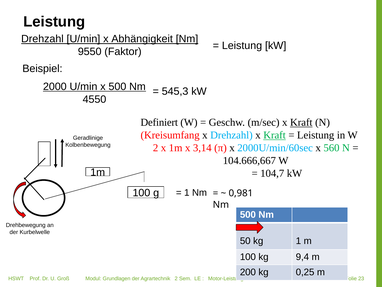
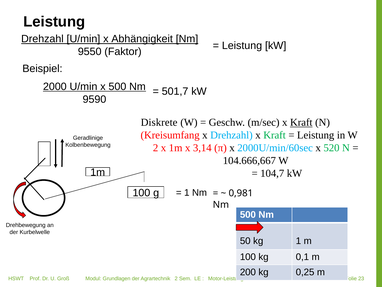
545,3: 545,3 -> 501,7
4550: 4550 -> 9590
Definiert: Definiert -> Diskrete
Kraft at (275, 135) underline: present -> none
560: 560 -> 520
9,4: 9,4 -> 0,1
